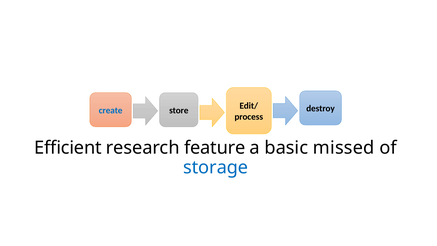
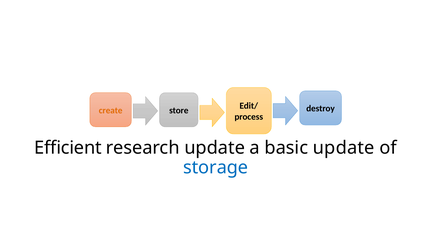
create colour: blue -> orange
research feature: feature -> update
basic missed: missed -> update
